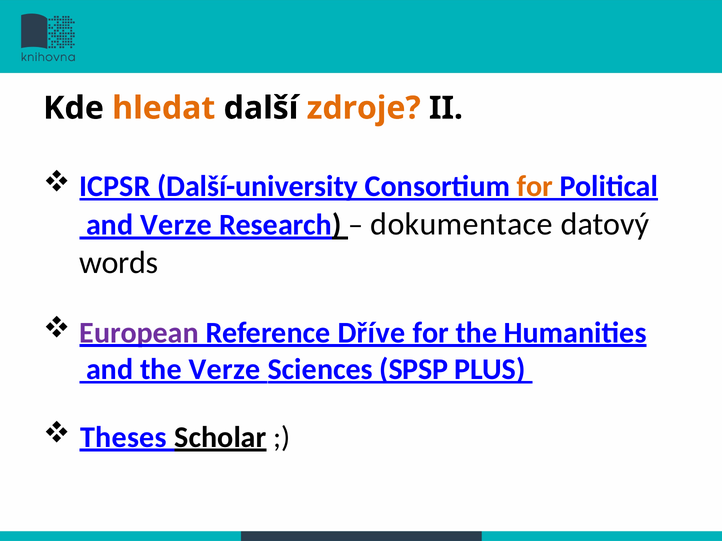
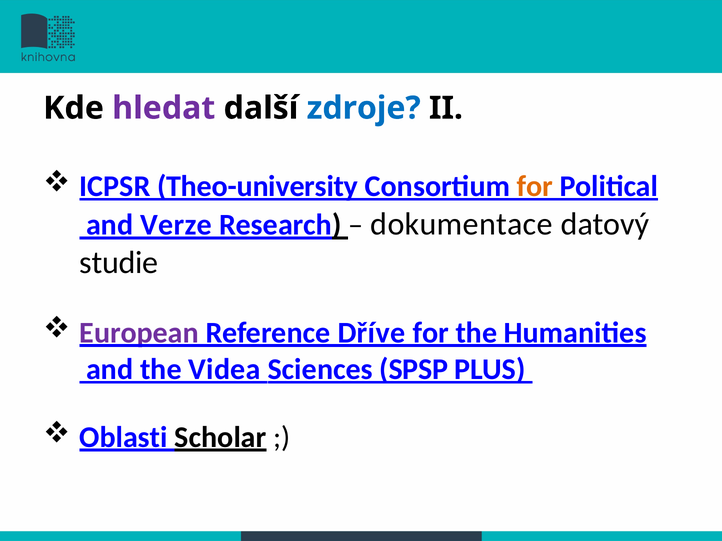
hledat colour: orange -> purple
zdroje colour: orange -> blue
Další-university: Další-university -> Theo-university
words: words -> studie
the Verze: Verze -> Videa
Theses: Theses -> Oblasti
